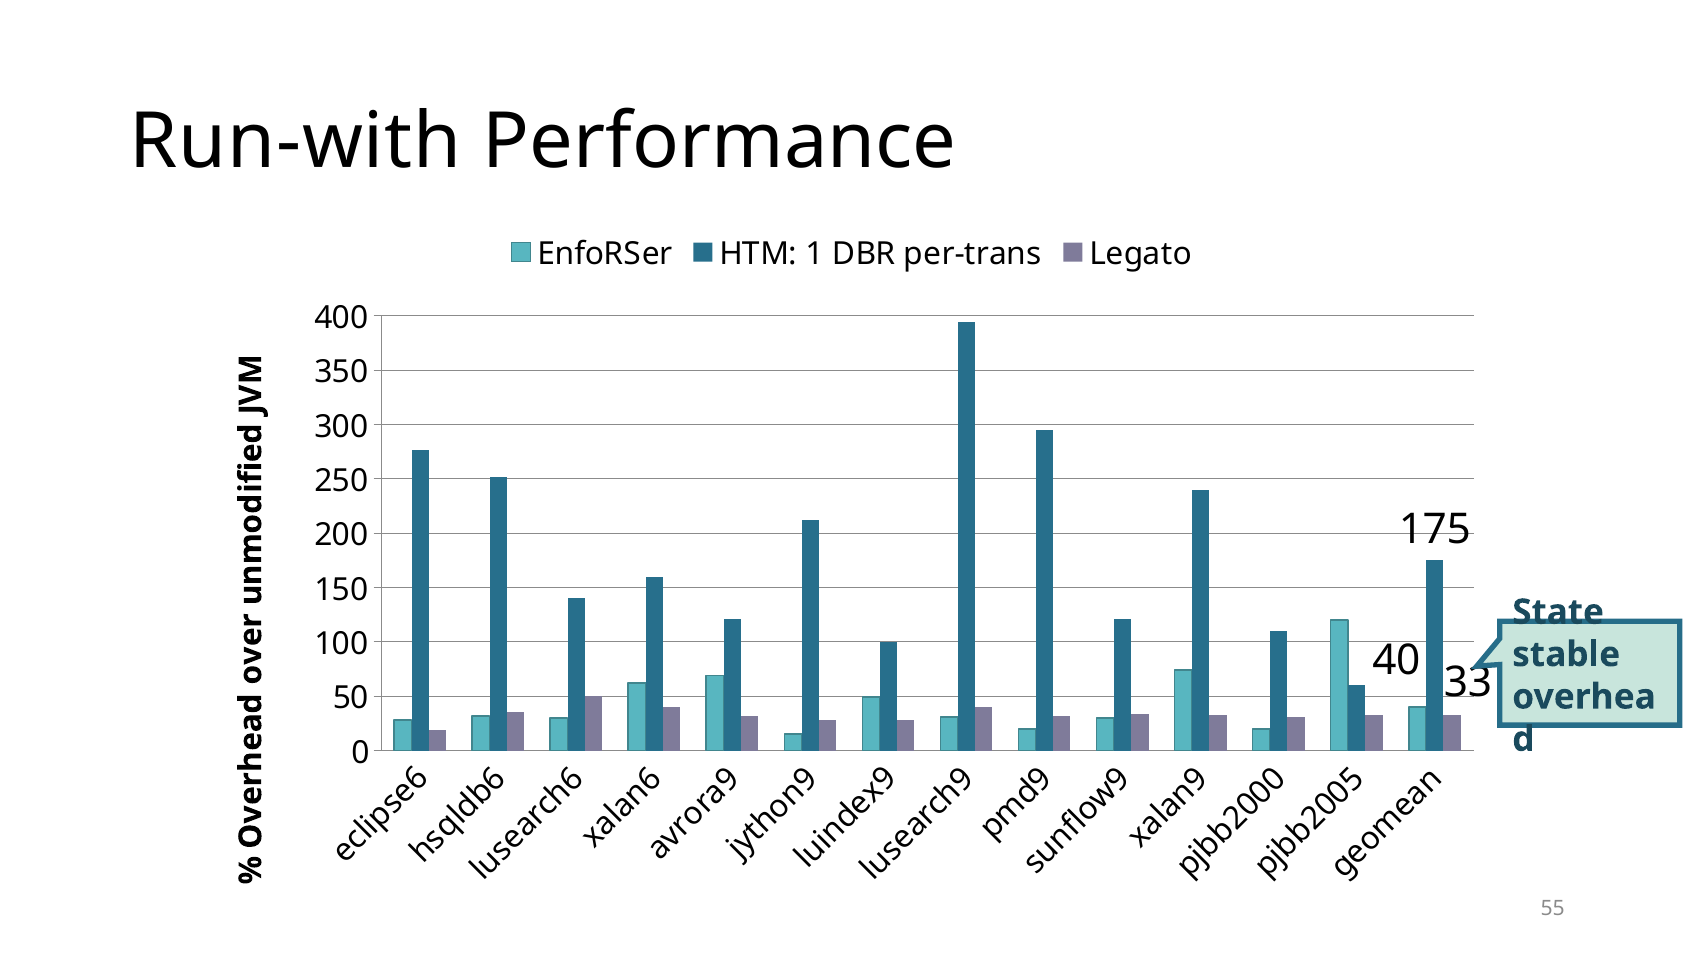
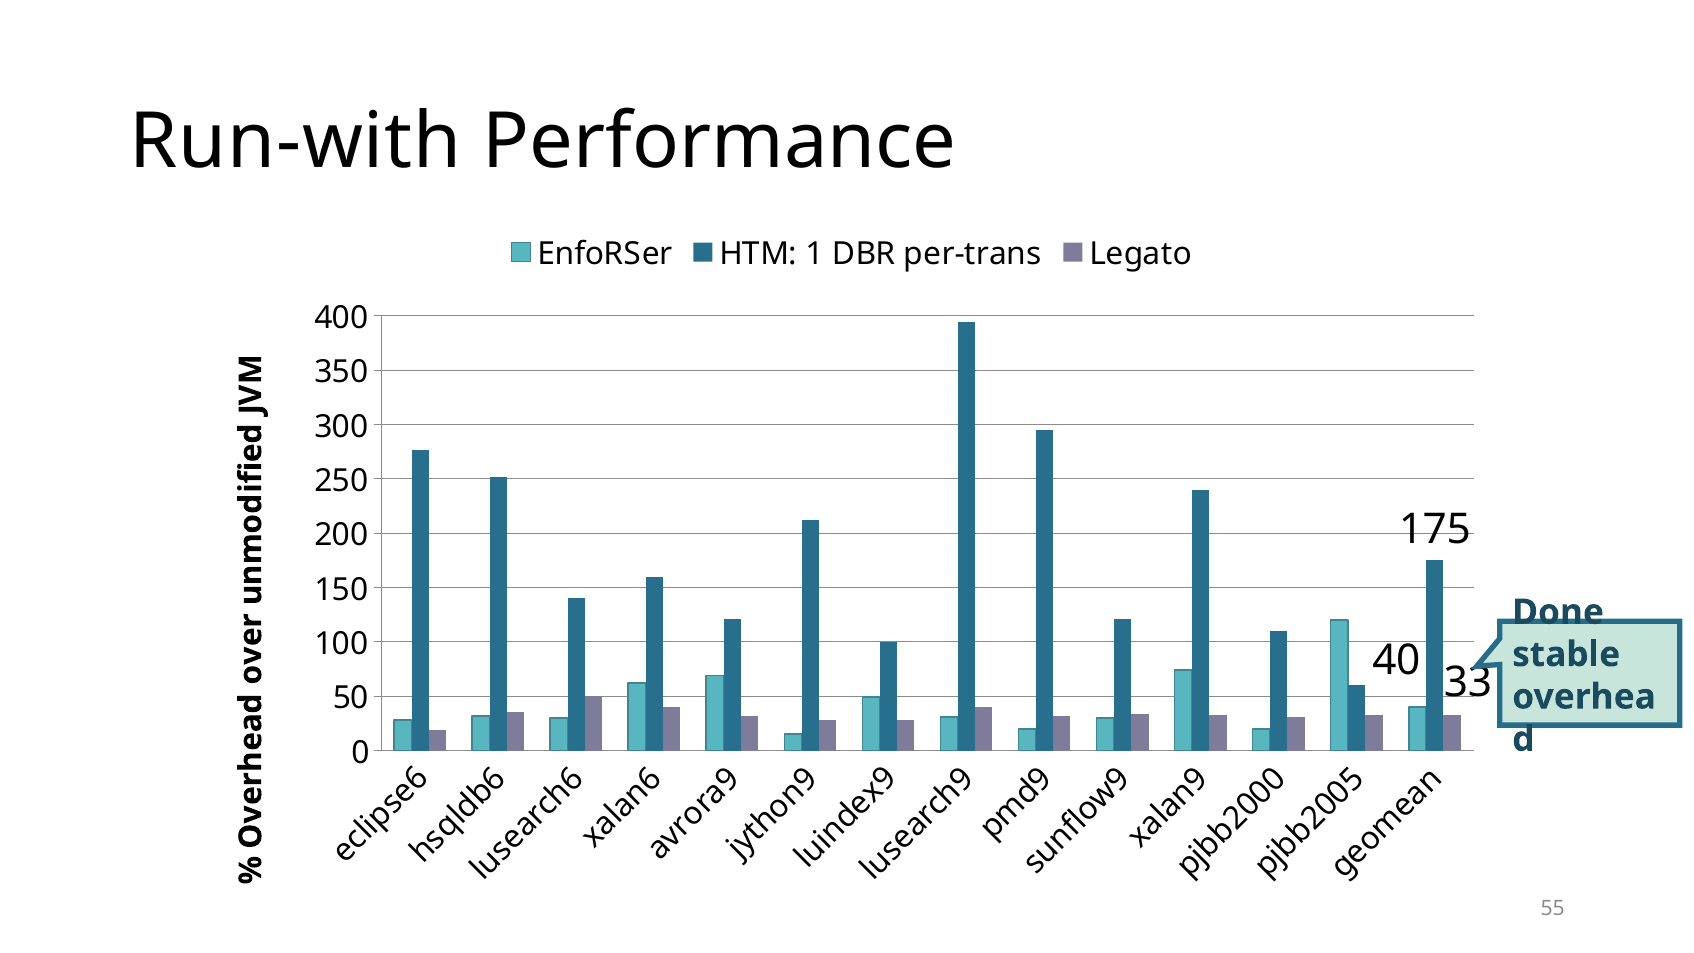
State: State -> Done
